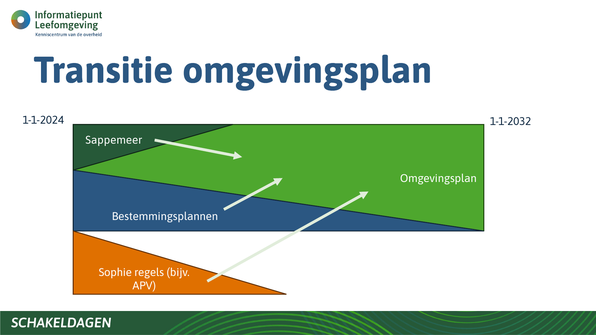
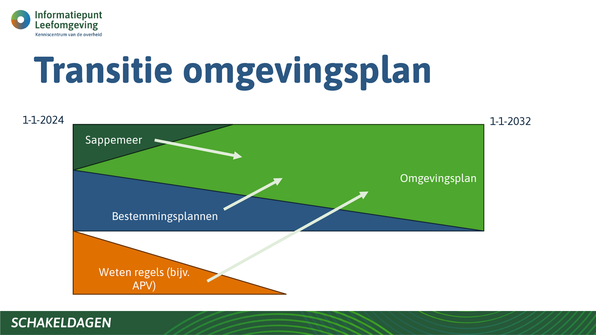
Sophie: Sophie -> Weten
